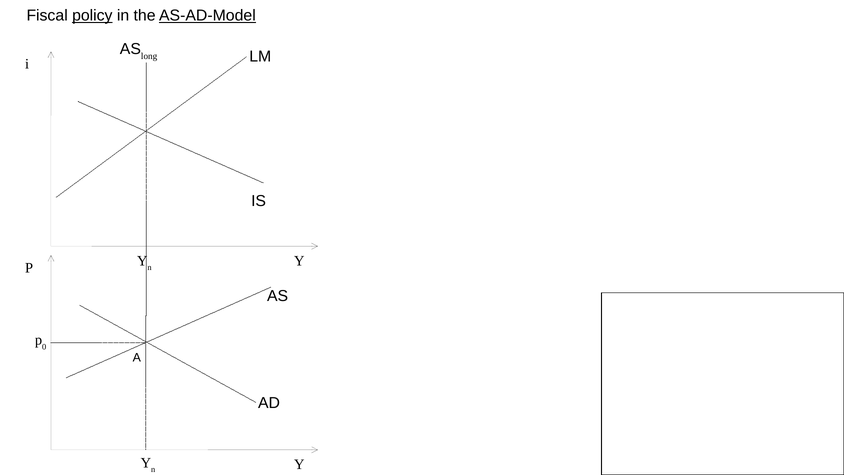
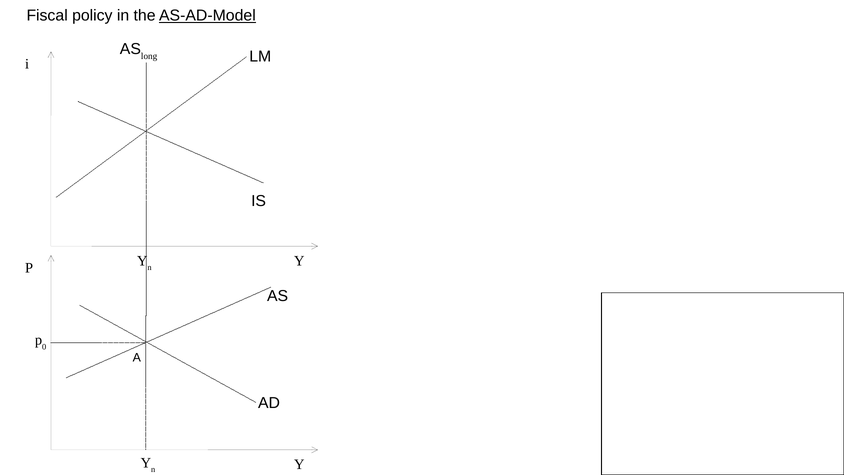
policy underline: present -> none
